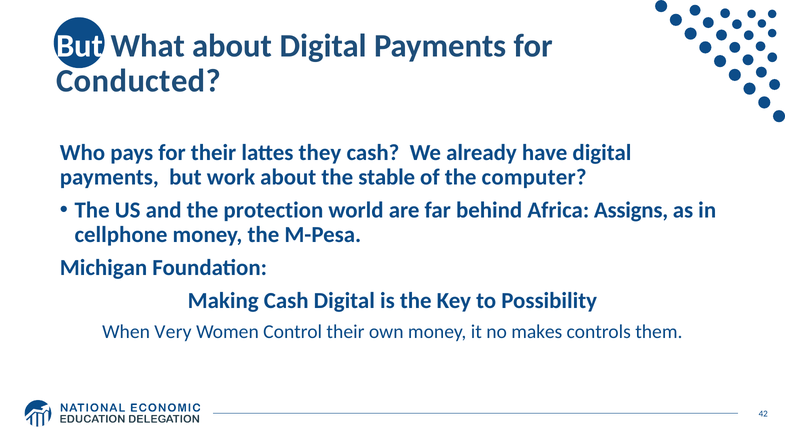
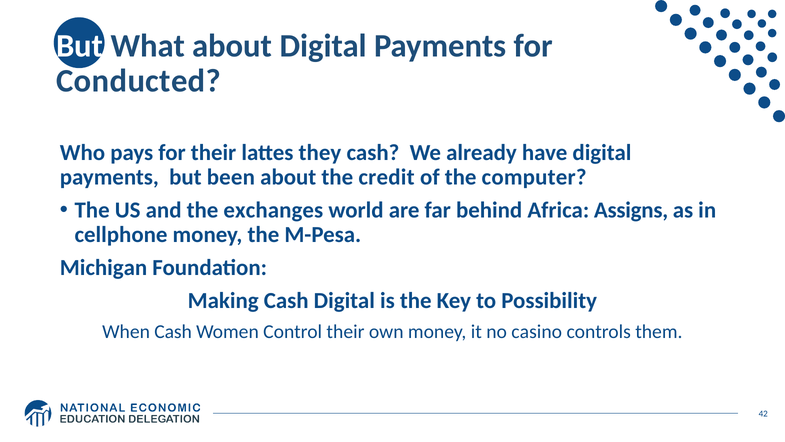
work: work -> been
stable: stable -> credit
protection: protection -> exchanges
When Very: Very -> Cash
makes: makes -> casino
